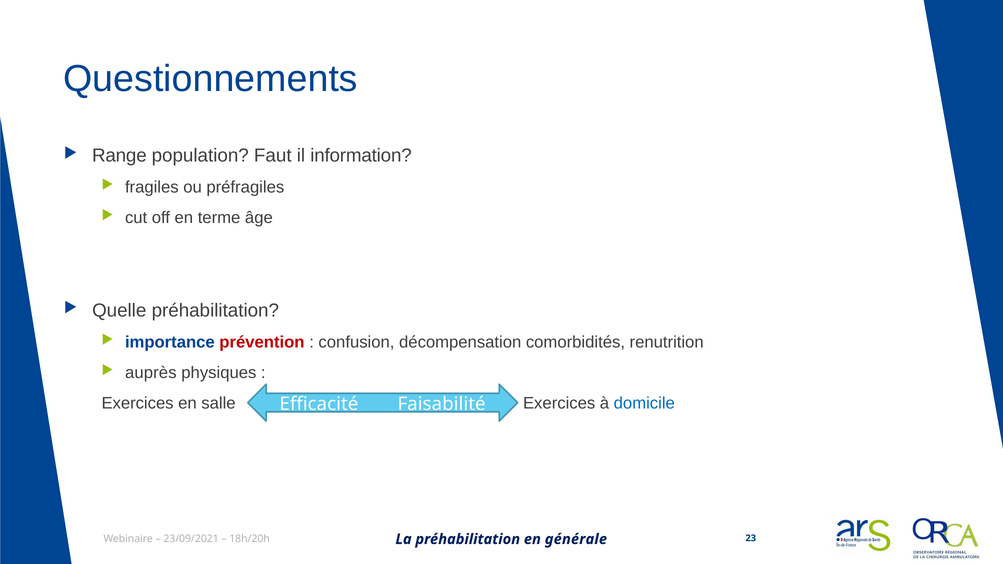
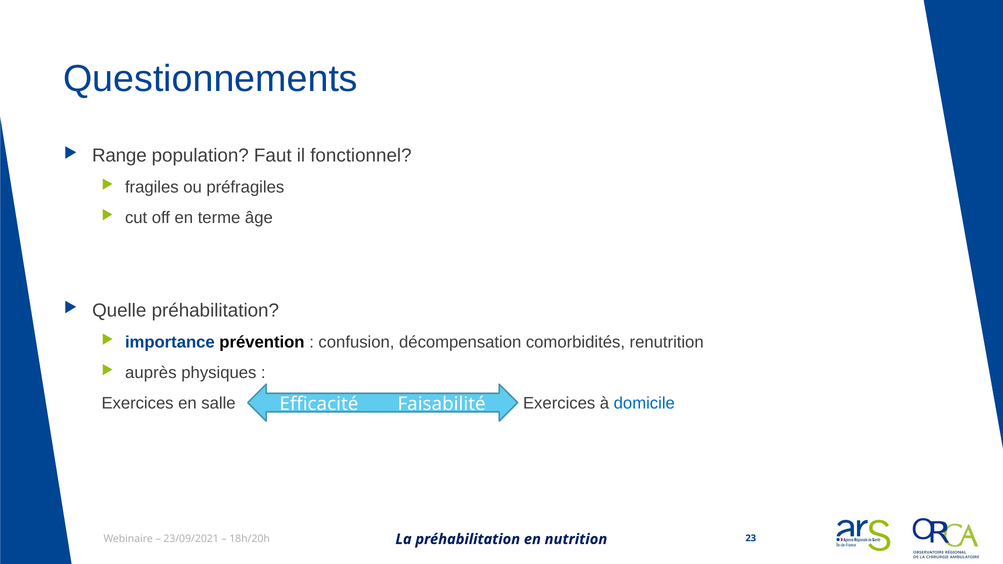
information: information -> fonctionnel
prévention colour: red -> black
générale: générale -> nutrition
